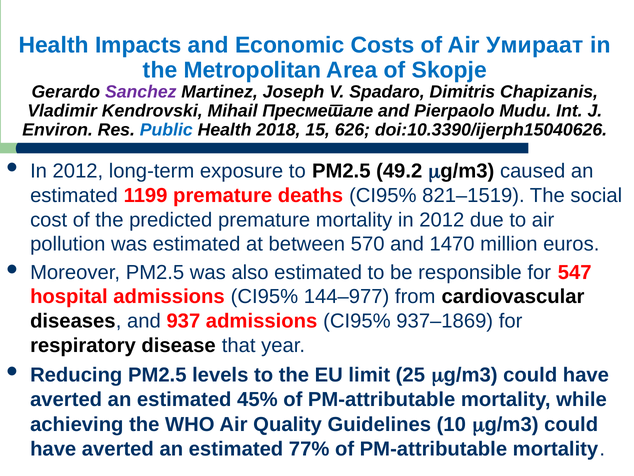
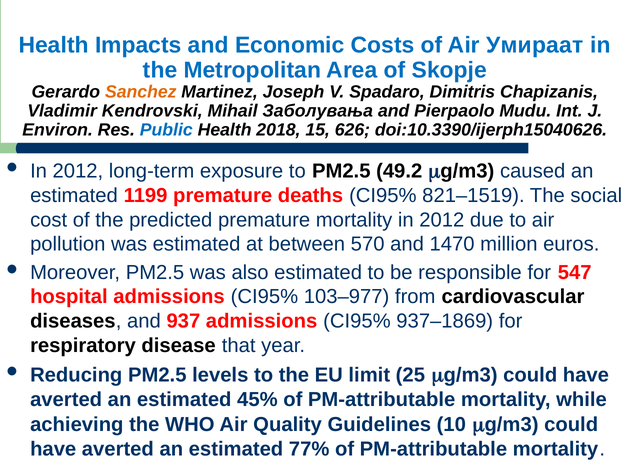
Sanchez colour: purple -> orange
Пресметале: Пресметале -> Заболувања
144–977: 144–977 -> 103–977
